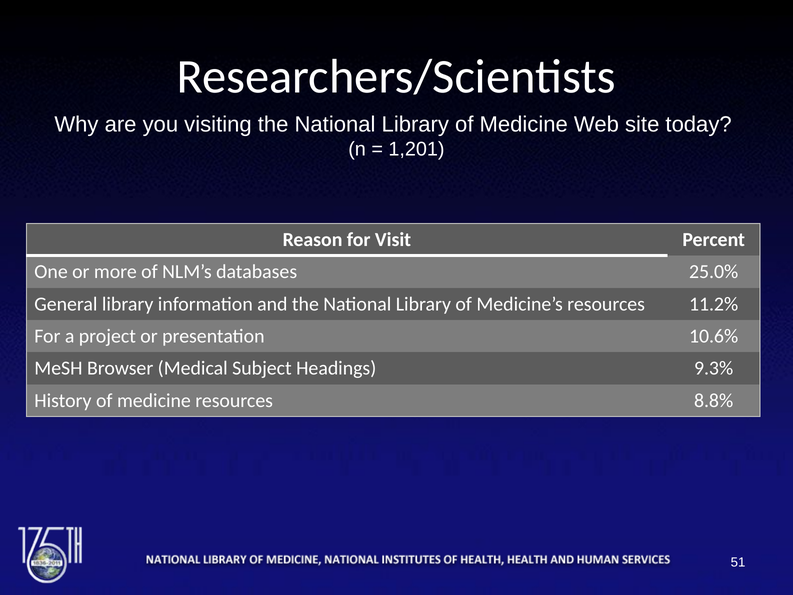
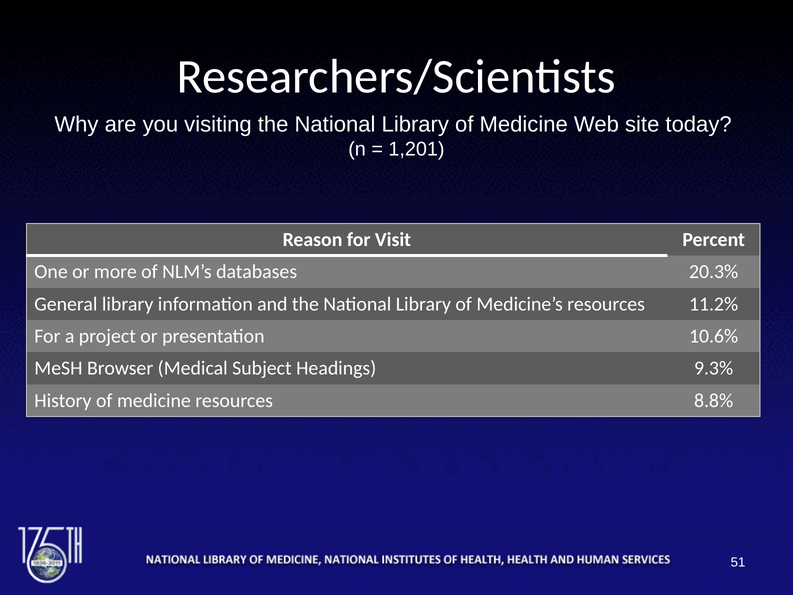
25.0%: 25.0% -> 20.3%
